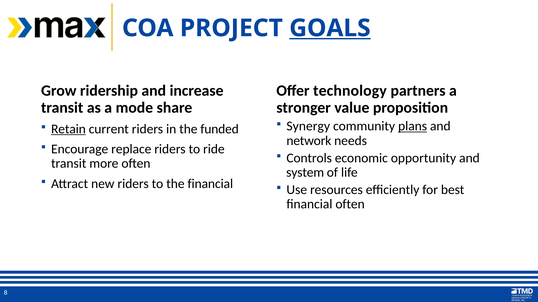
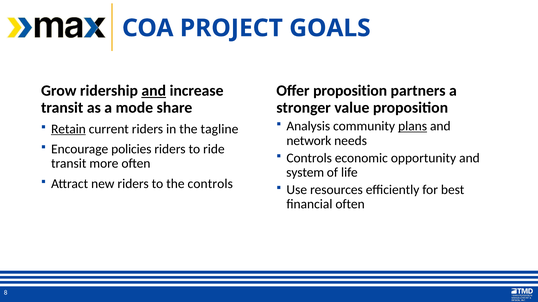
GOALS underline: present -> none
and at (154, 91) underline: none -> present
Offer technology: technology -> proposition
Synergy: Synergy -> Analysis
funded: funded -> tagline
replace: replace -> policies
the financial: financial -> controls
